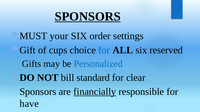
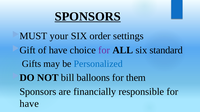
of cups: cups -> have
for at (104, 50) colour: blue -> purple
reserved: reserved -> standard
standard: standard -> balloons
clear: clear -> them
financially underline: present -> none
